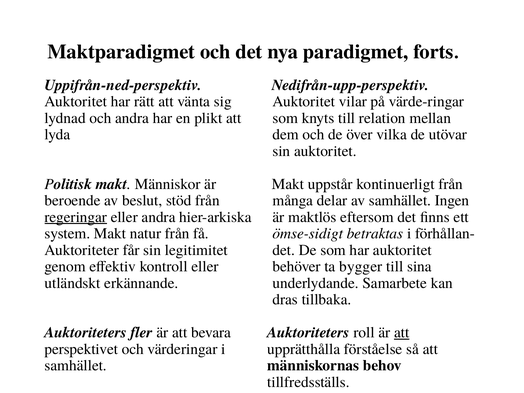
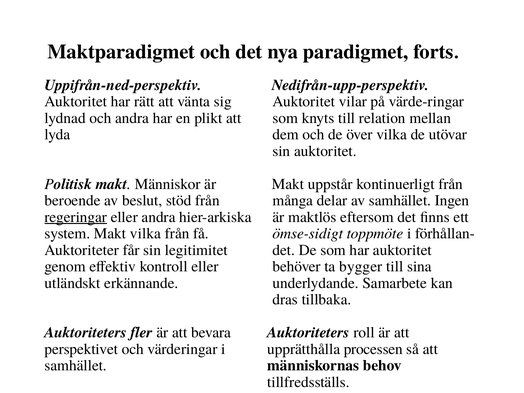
betraktas: betraktas -> toppmöte
Makt natur: natur -> vilka
att at (402, 333) underline: present -> none
förståelse: förståelse -> processen
